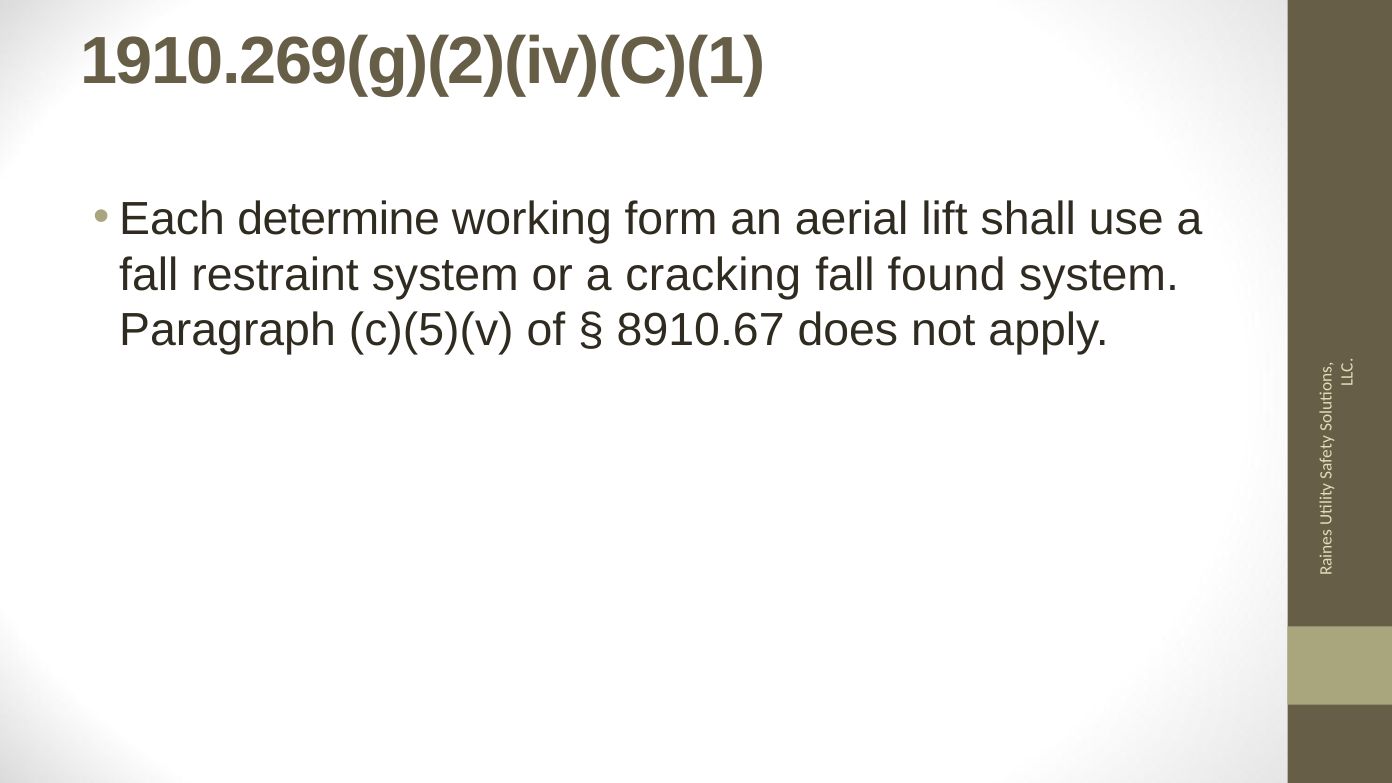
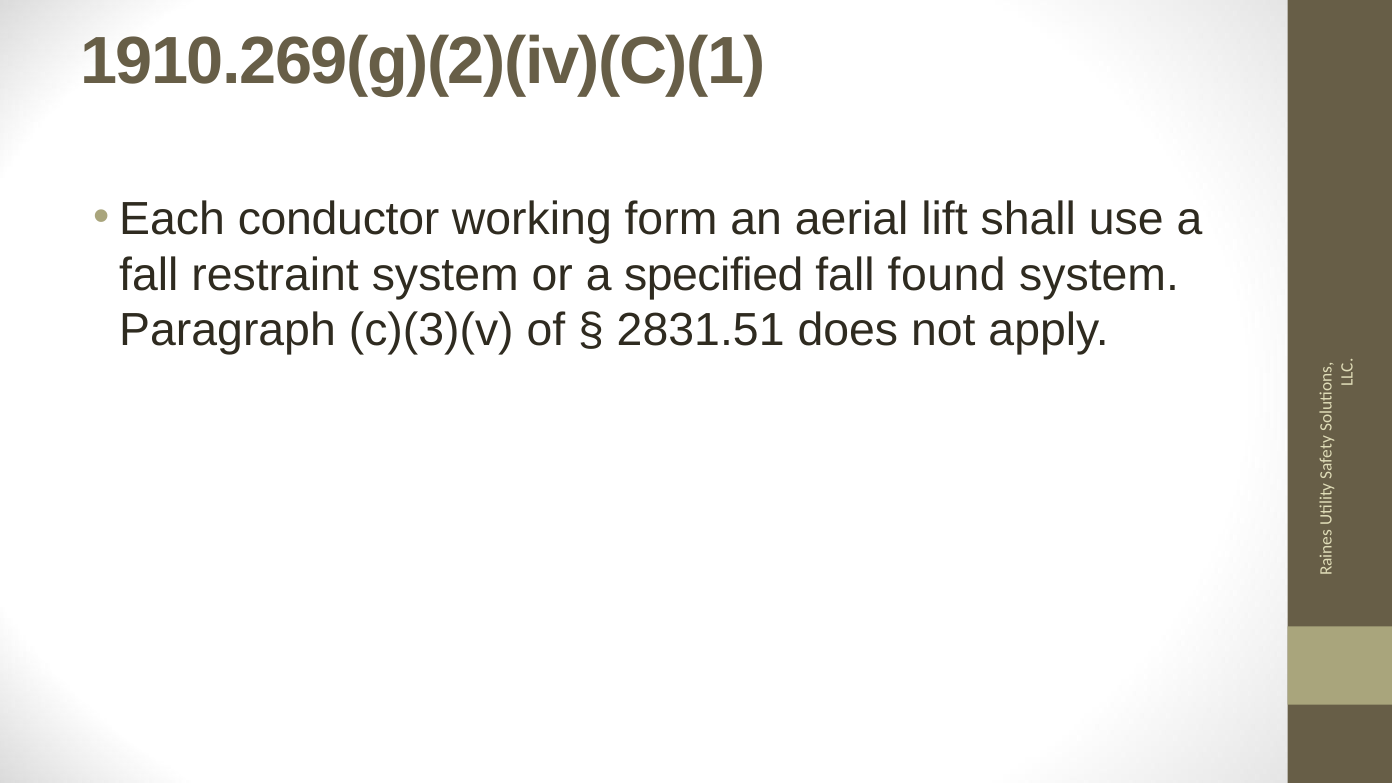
determine: determine -> conductor
cracking: cracking -> specified
c)(5)(v: c)(5)(v -> c)(3)(v
8910.67: 8910.67 -> 2831.51
